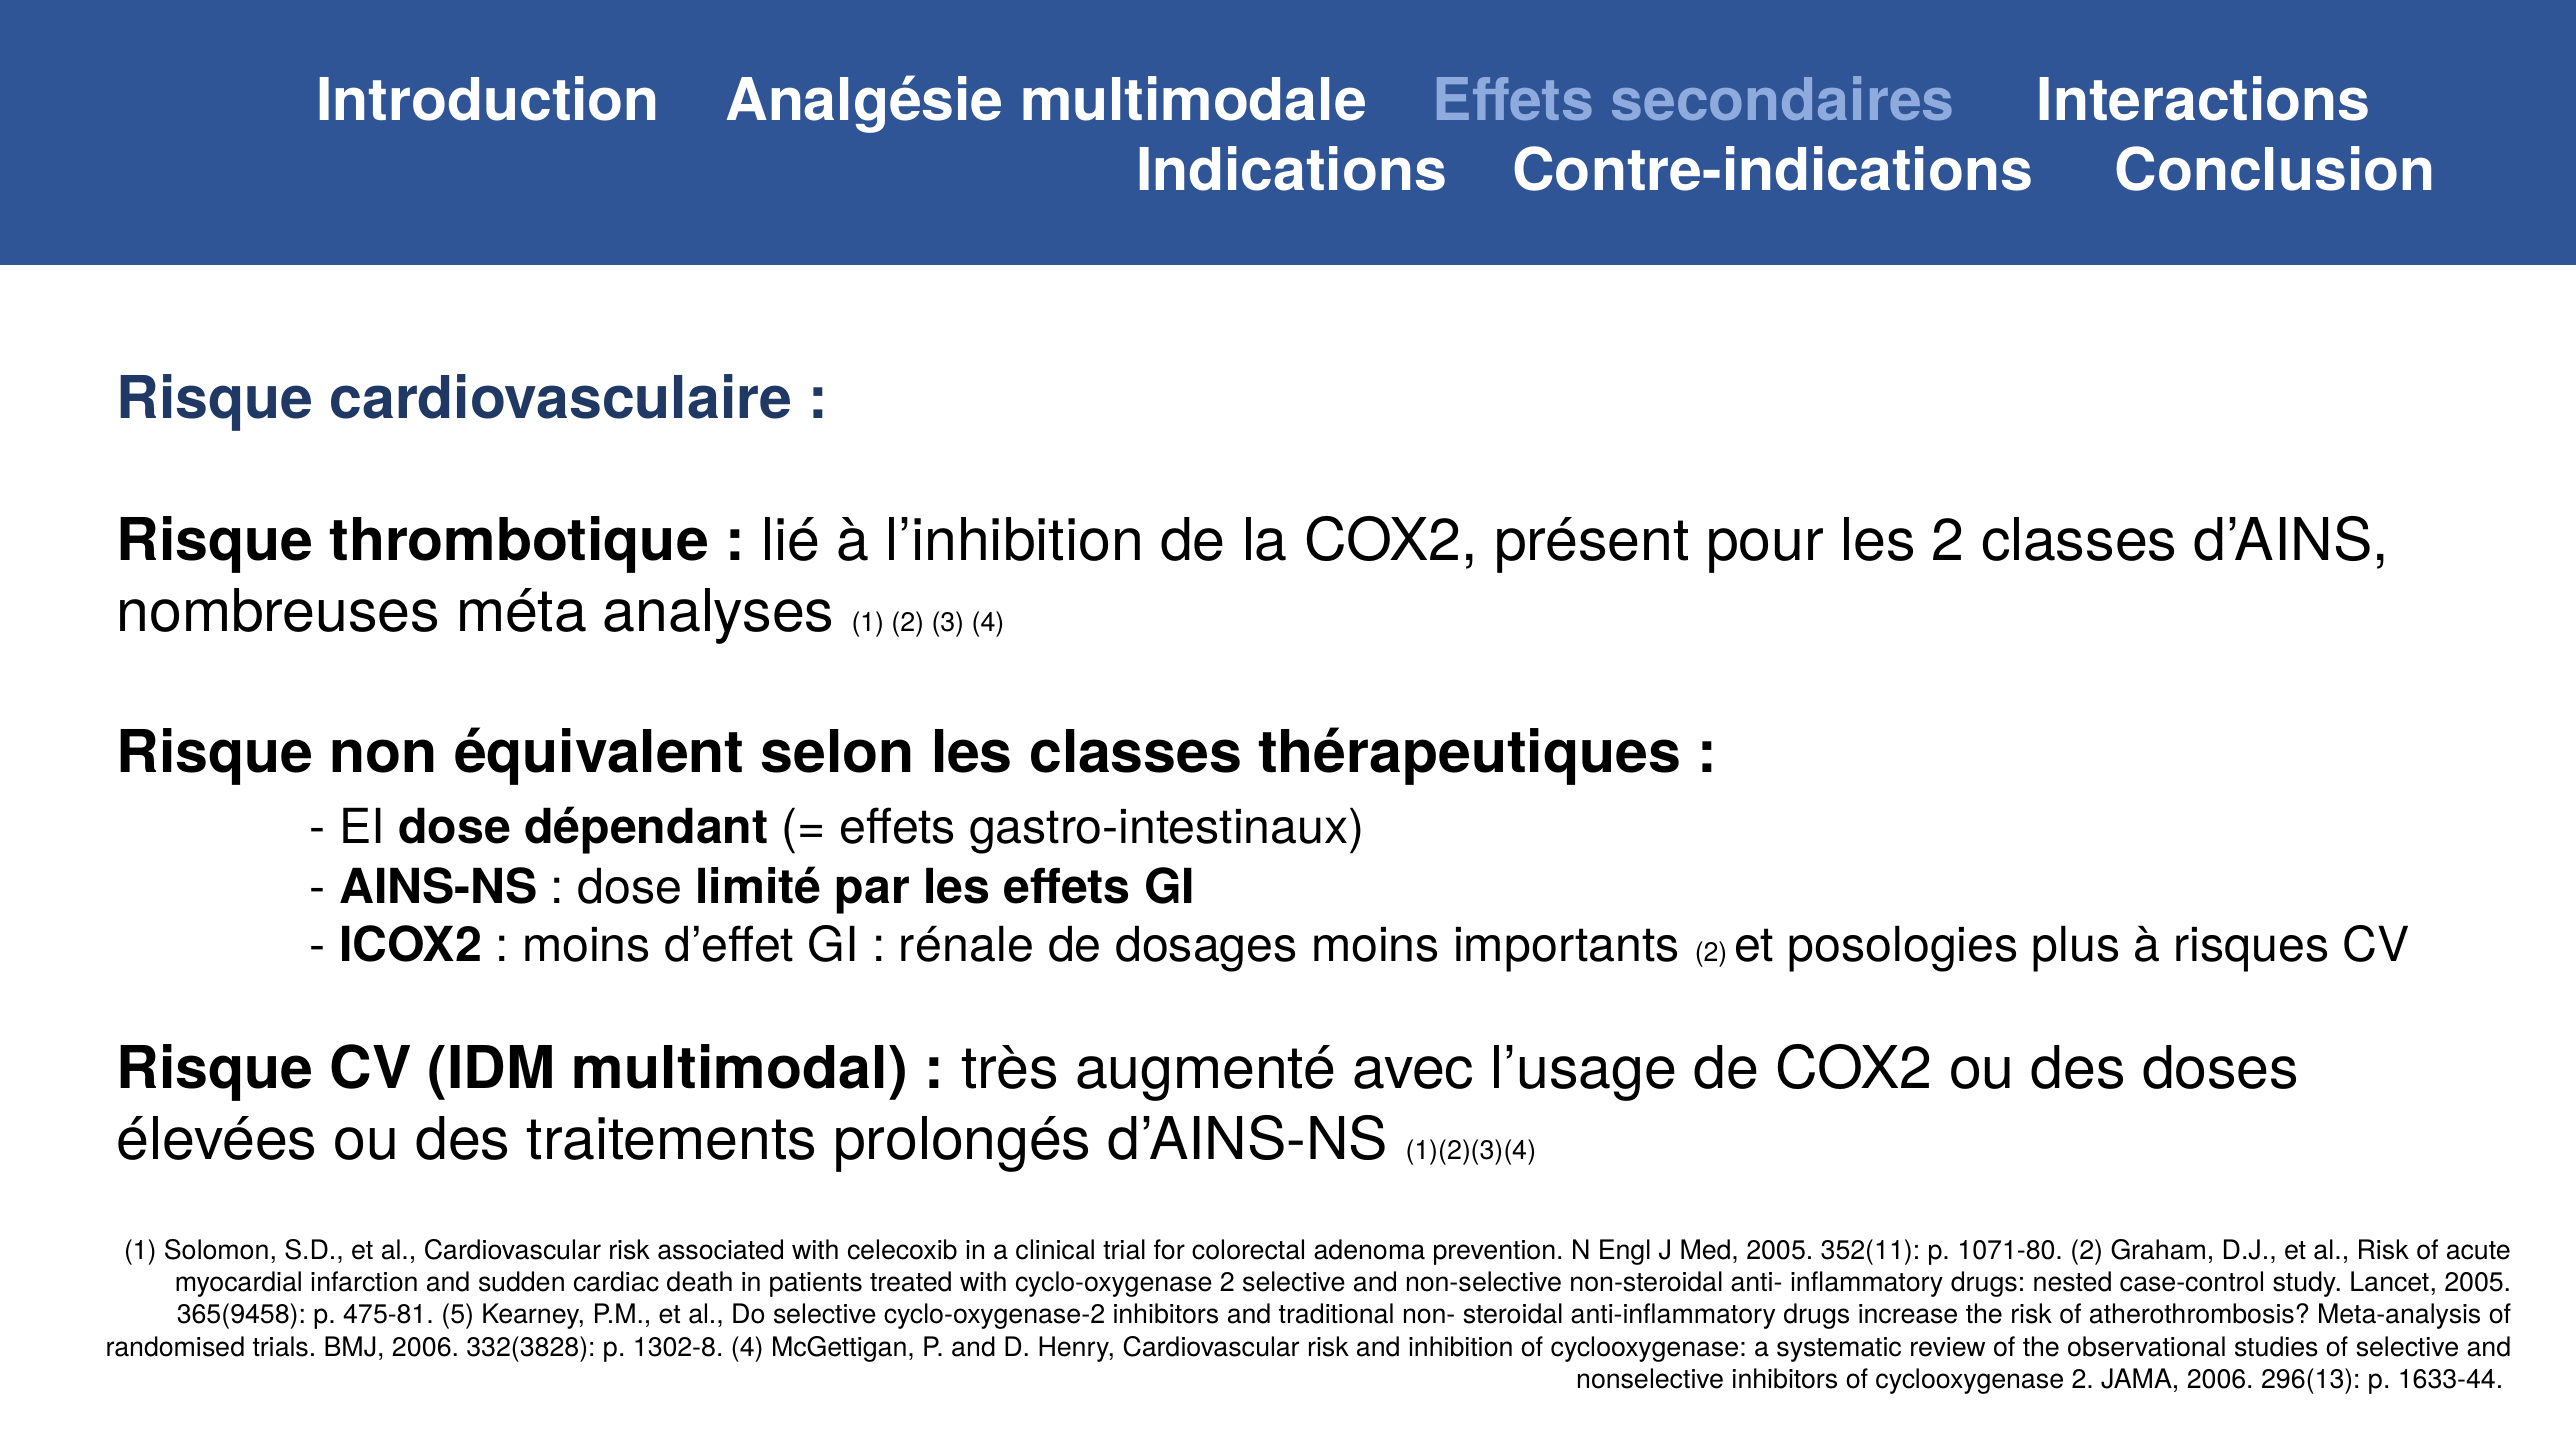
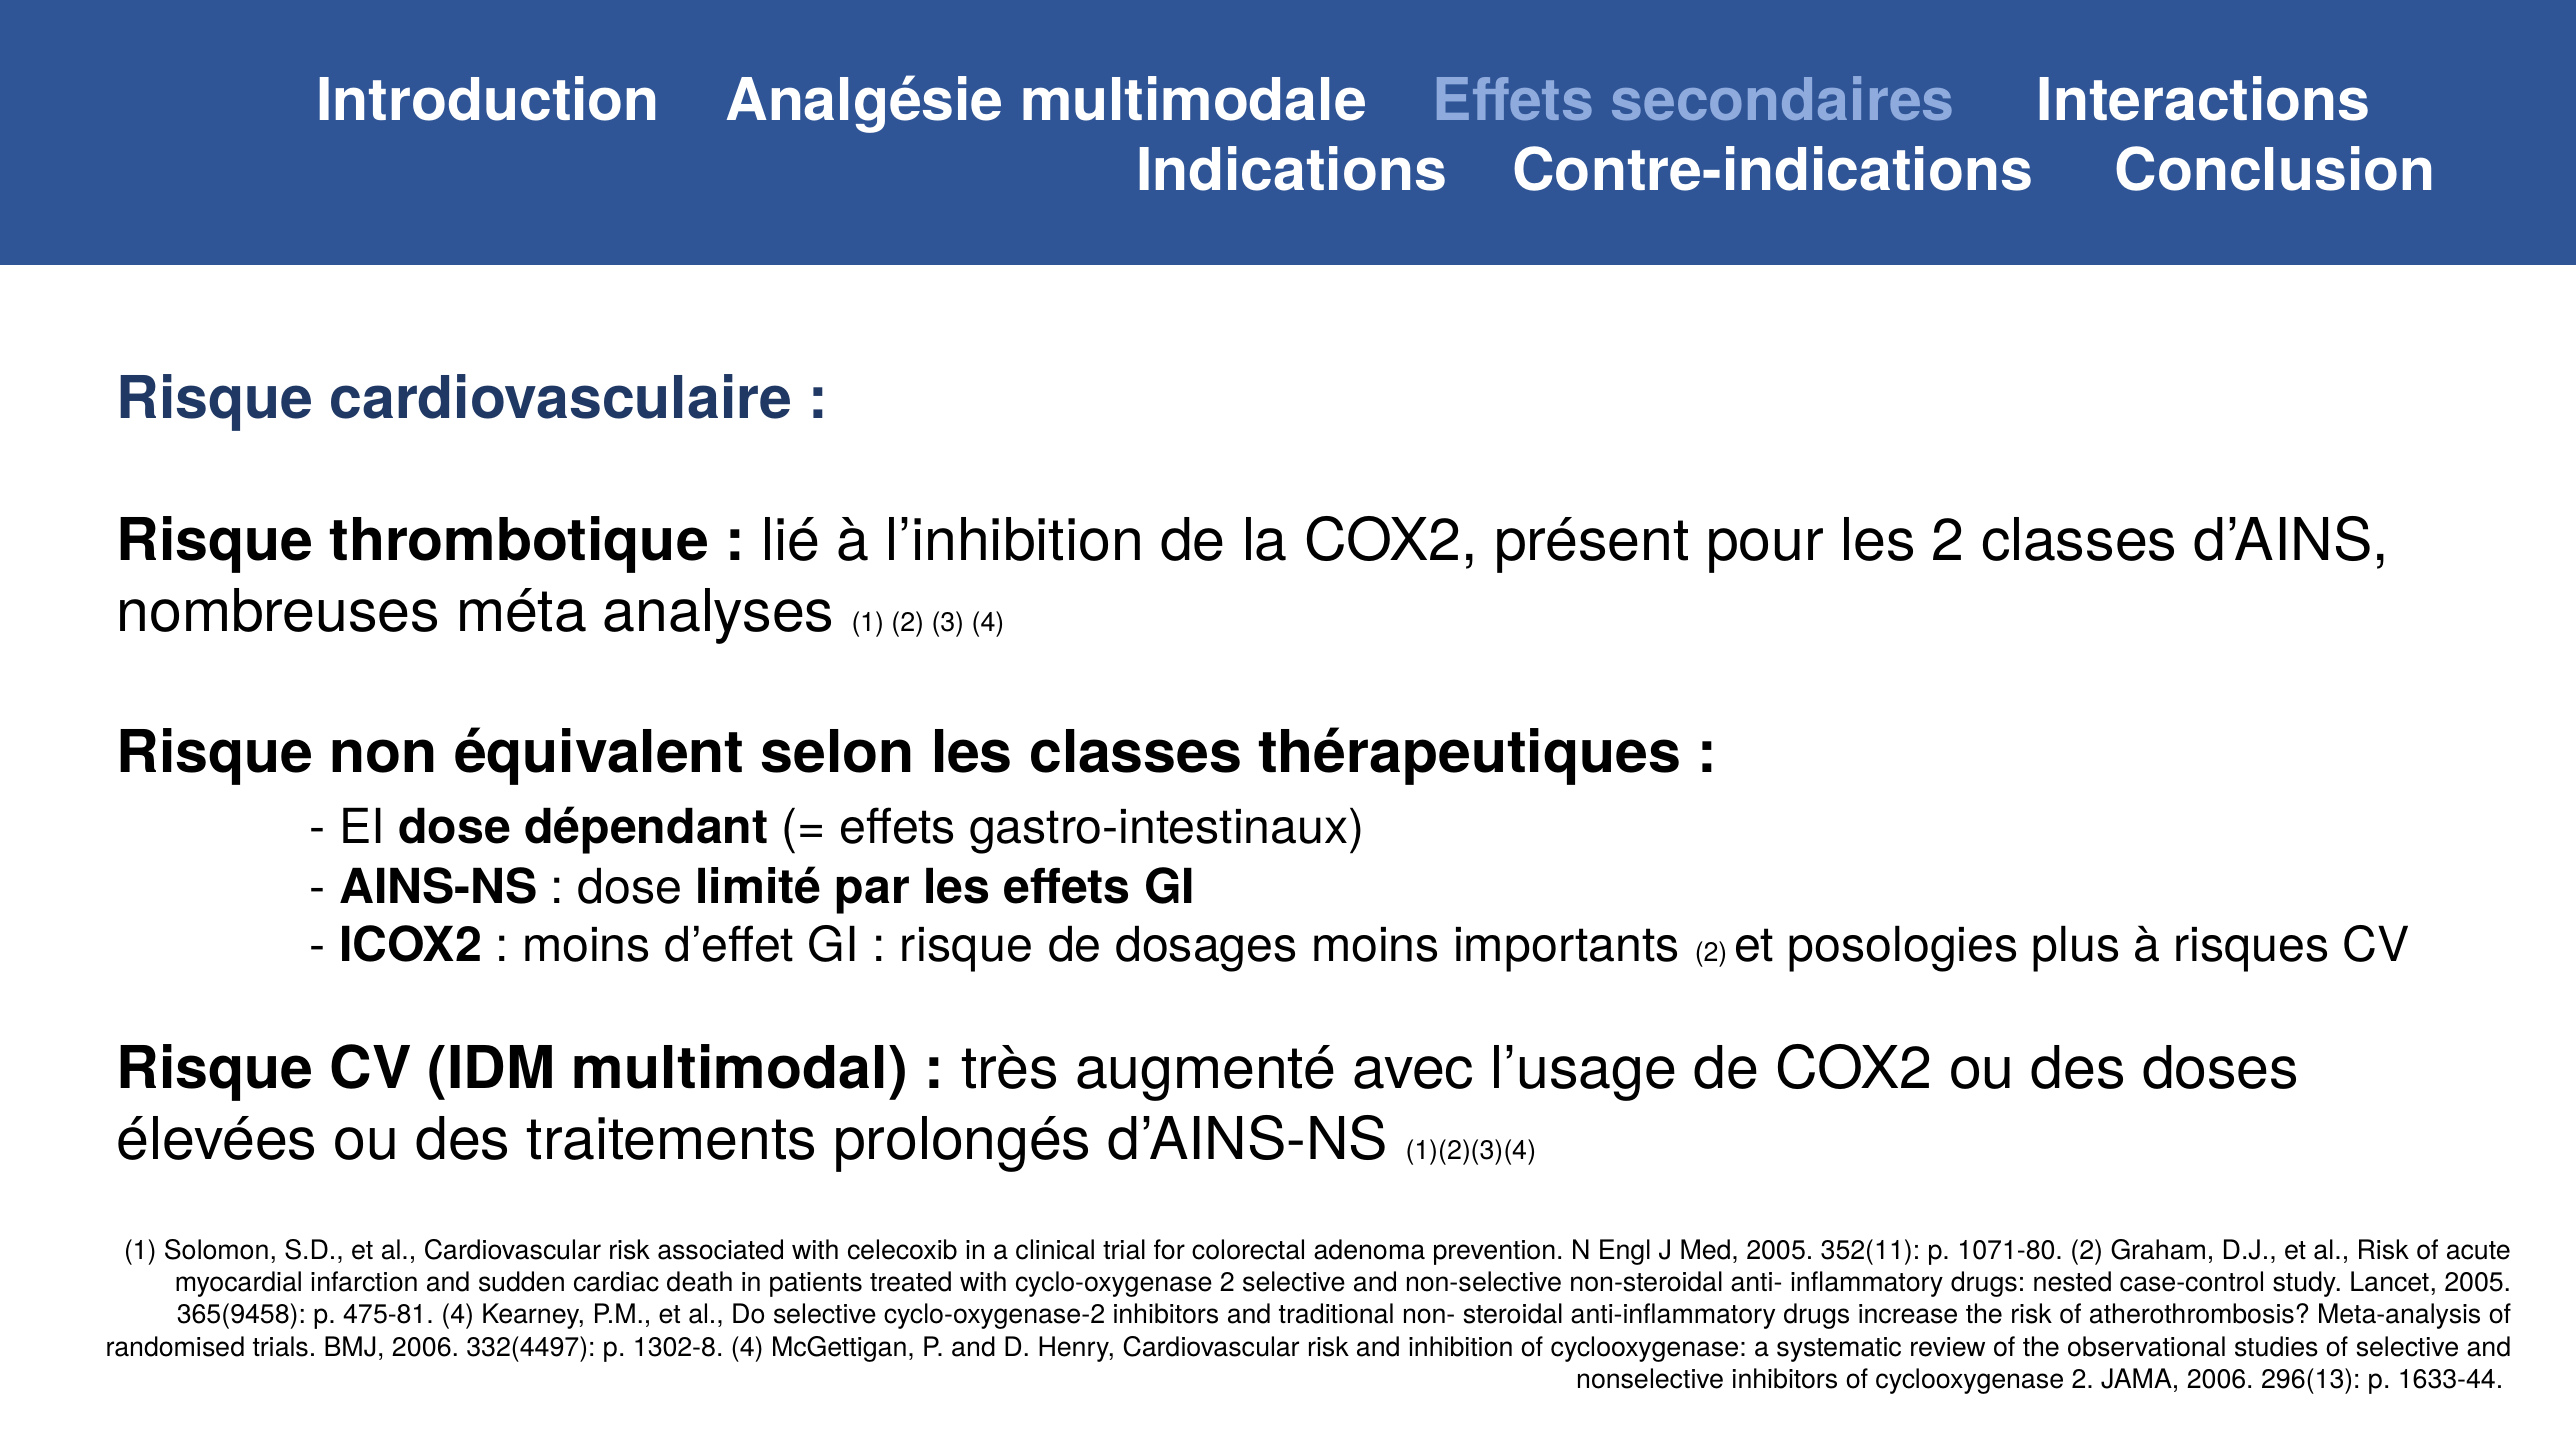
rénale at (967, 946): rénale -> risque
475-81 5: 5 -> 4
332(3828: 332(3828 -> 332(4497
